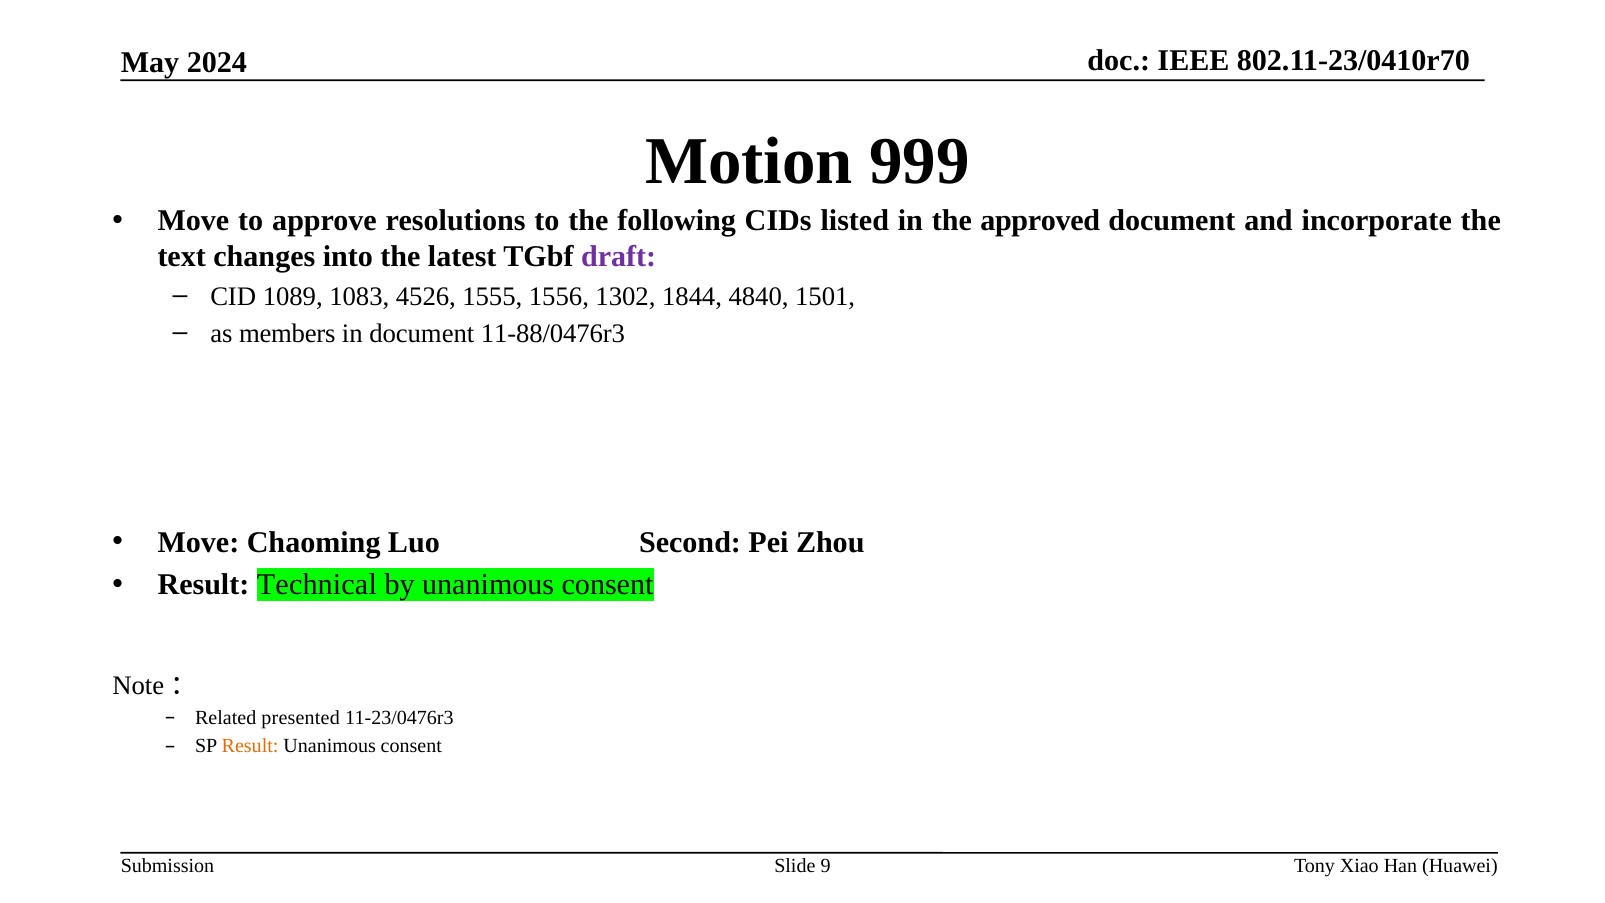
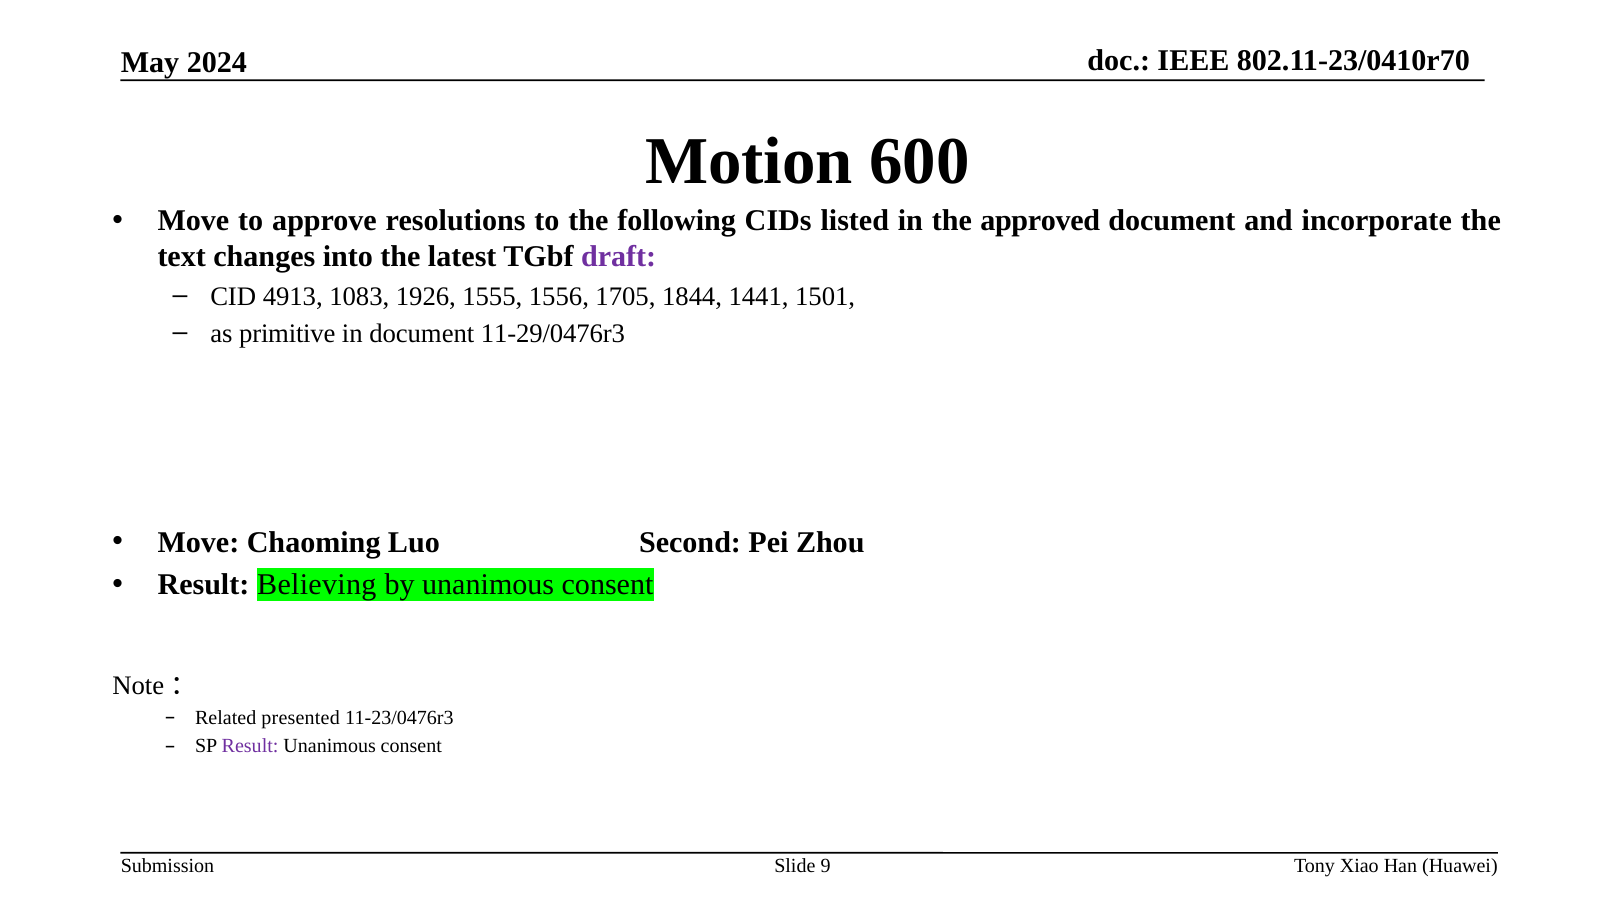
999: 999 -> 600
1089: 1089 -> 4913
4526: 4526 -> 1926
1302: 1302 -> 1705
4840: 4840 -> 1441
members: members -> primitive
11-88/0476r3: 11-88/0476r3 -> 11-29/0476r3
Technical: Technical -> Believing
Result at (250, 746) colour: orange -> purple
